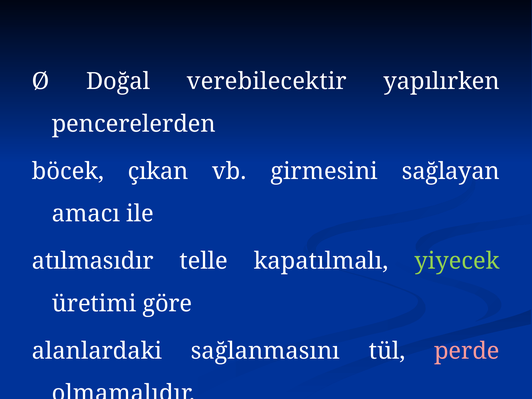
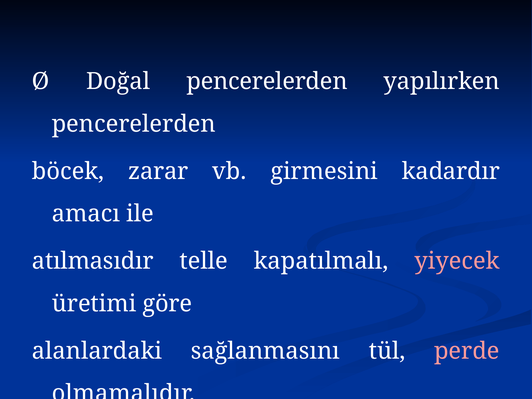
Doğal verebilecektir: verebilecektir -> pencerelerden
çıkan: çıkan -> zarar
sağlayan: sağlayan -> kadardır
yiyecek colour: light green -> pink
